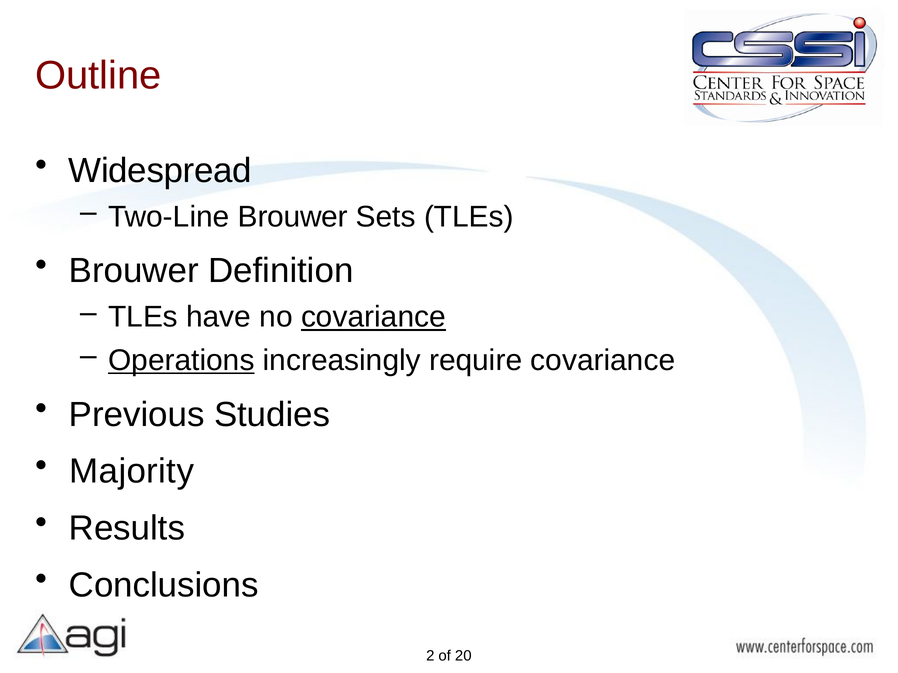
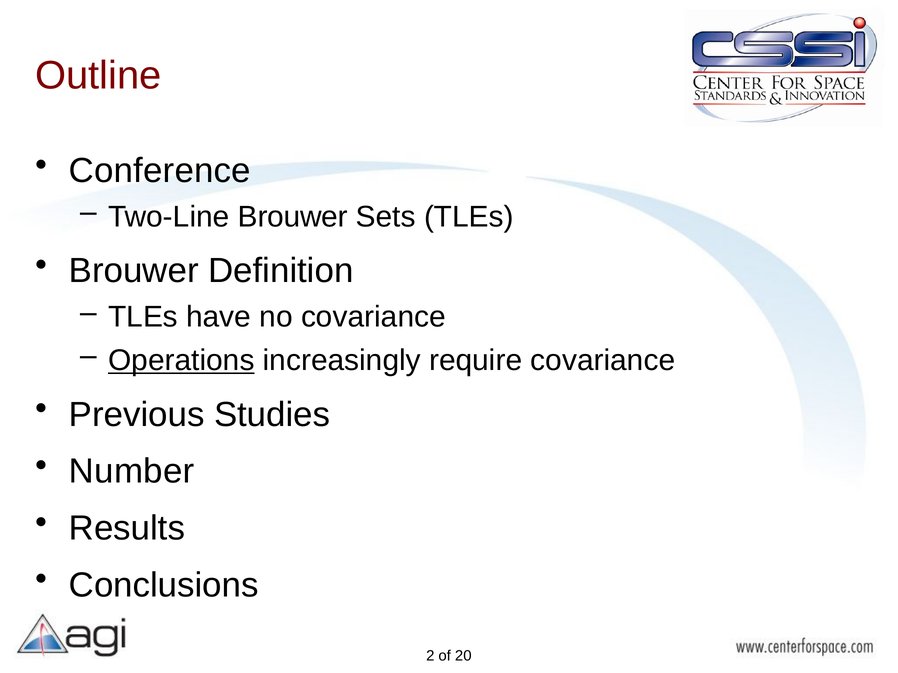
Widespread: Widespread -> Conference
covariance at (373, 317) underline: present -> none
Majority: Majority -> Number
